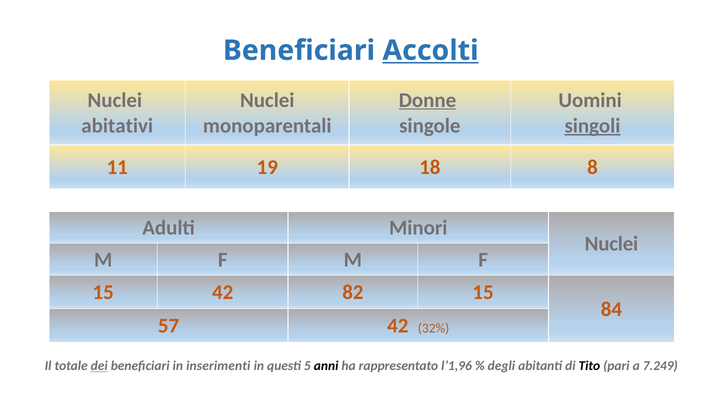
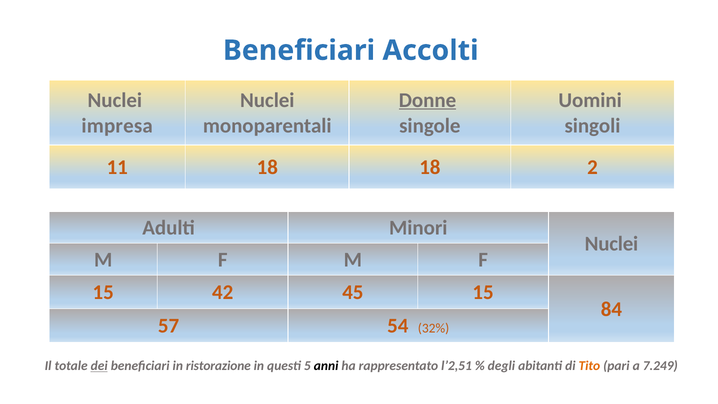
Accolti underline: present -> none
abitativi: abitativi -> impresa
singoli underline: present -> none
11 19: 19 -> 18
8: 8 -> 2
82: 82 -> 45
57 42: 42 -> 54
inserimenti: inserimenti -> ristorazione
l’1,96: l’1,96 -> l’2,51
Tito colour: black -> orange
